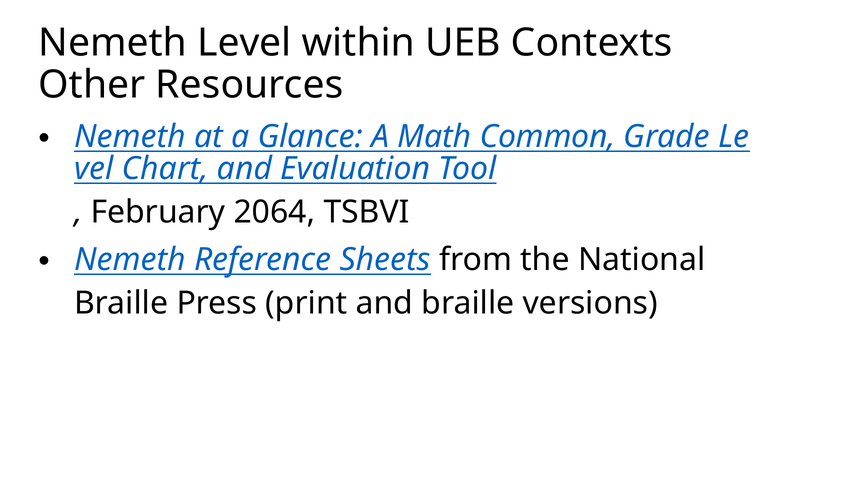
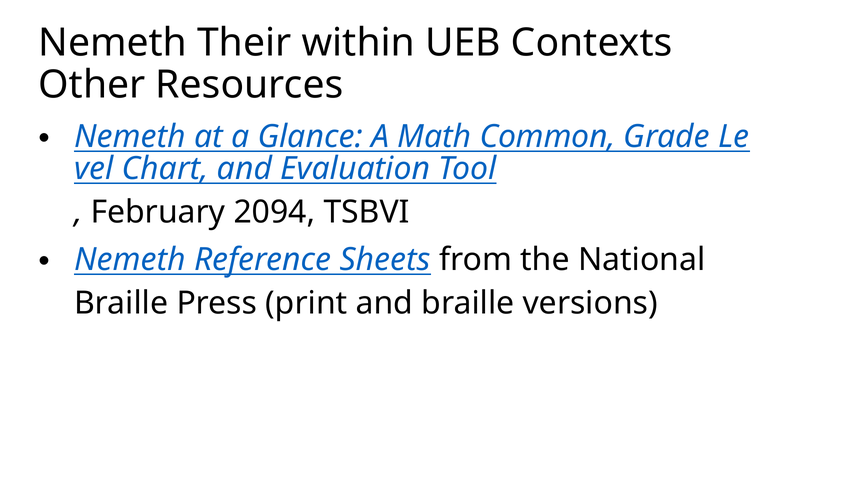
Level: Level -> Their
2064: 2064 -> 2094
